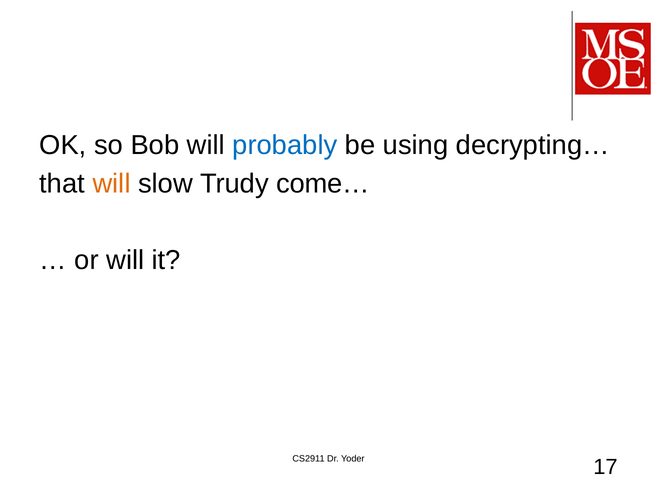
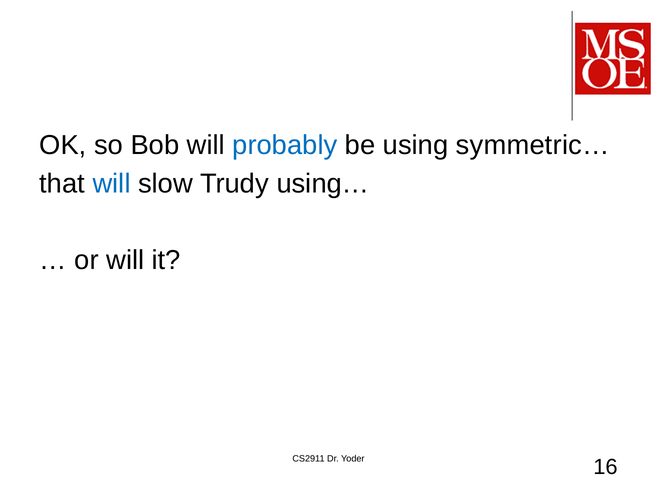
decrypting…: decrypting… -> symmetric…
will at (112, 183) colour: orange -> blue
come…: come… -> using…
17: 17 -> 16
